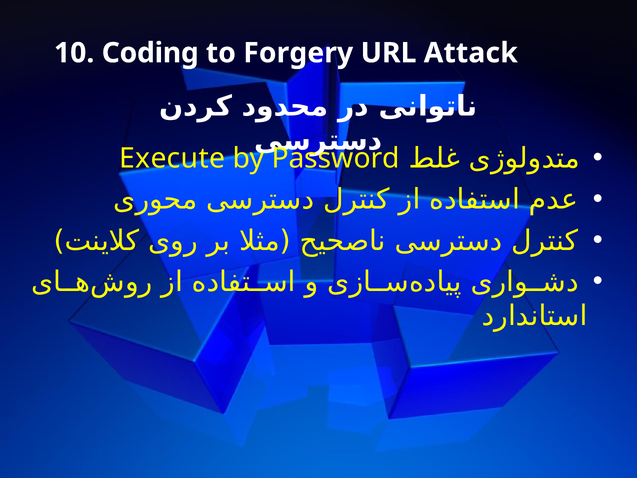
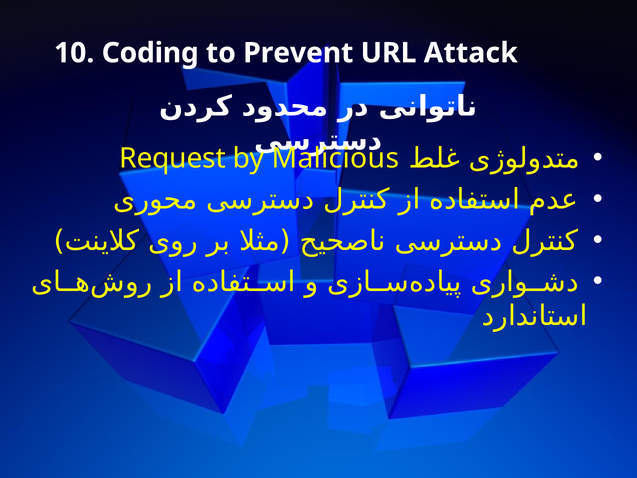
Forgery: Forgery -> Prevent
Execute: Execute -> Request
Password: Password -> Malicious
